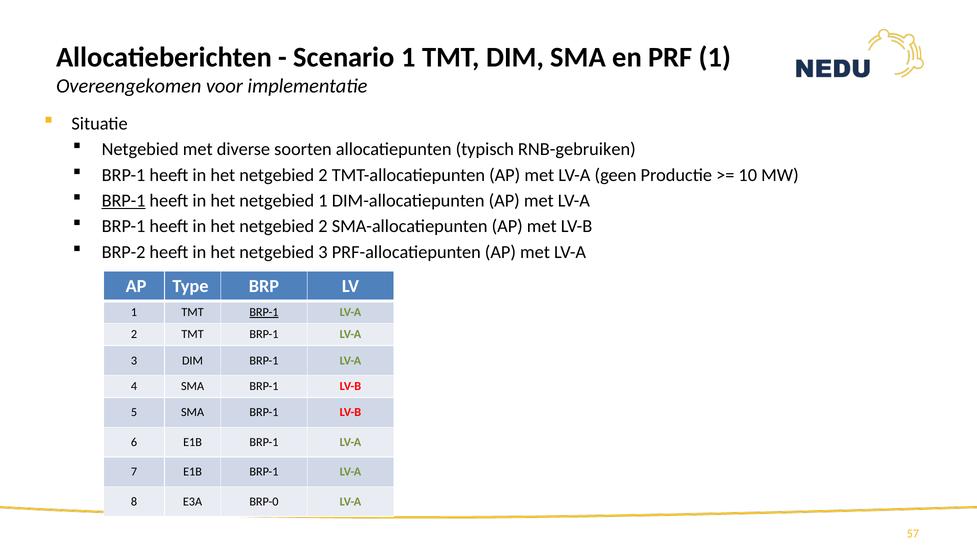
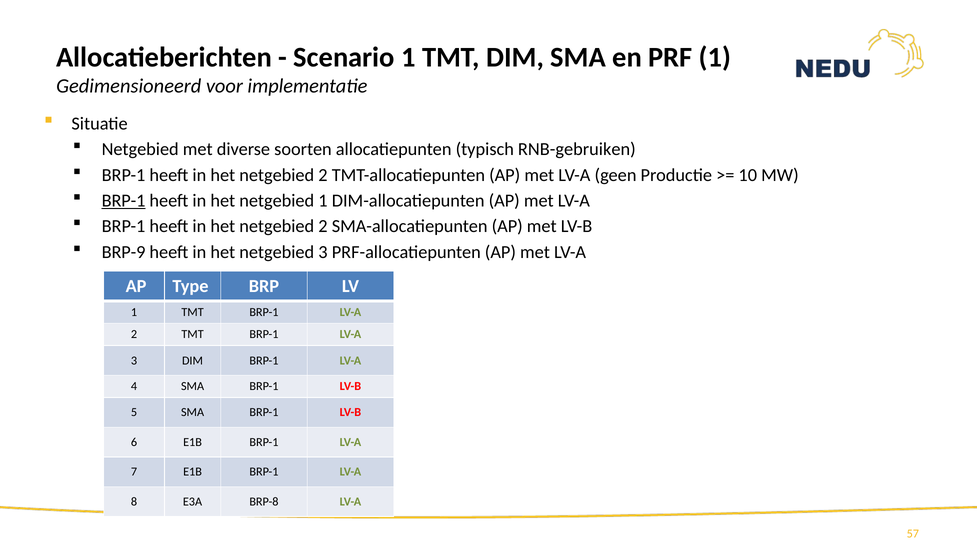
Overeengekomen: Overeengekomen -> Gedimensioneerd
BRP-2: BRP-2 -> BRP-9
BRP-1 at (264, 312) underline: present -> none
BRP-0: BRP-0 -> BRP-8
